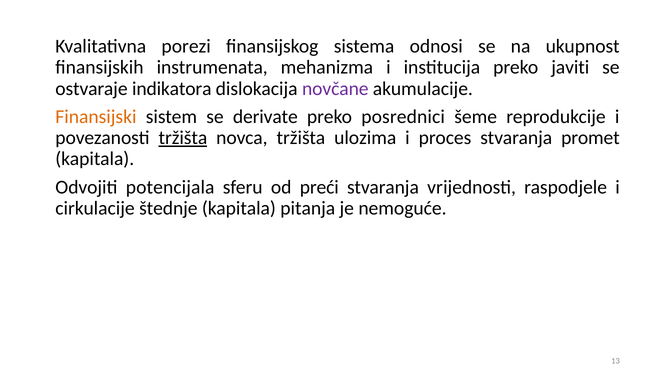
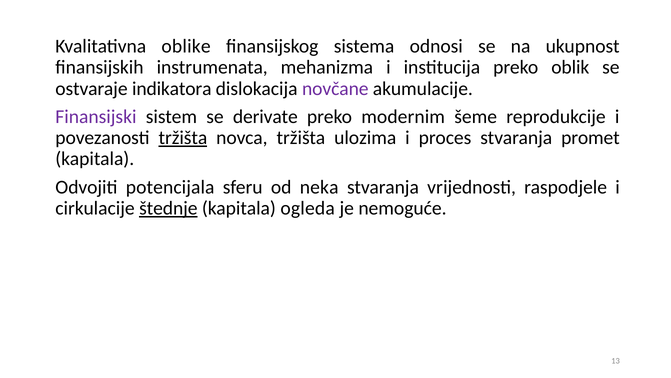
porezi: porezi -> oblike
javiti: javiti -> oblik
Finansijski colour: orange -> purple
posrednici: posrednici -> modernim
preći: preći -> neka
štednje underline: none -> present
pitanja: pitanja -> ogleda
